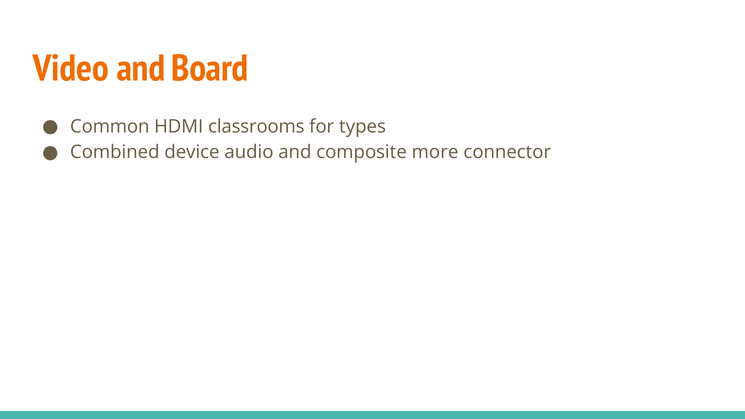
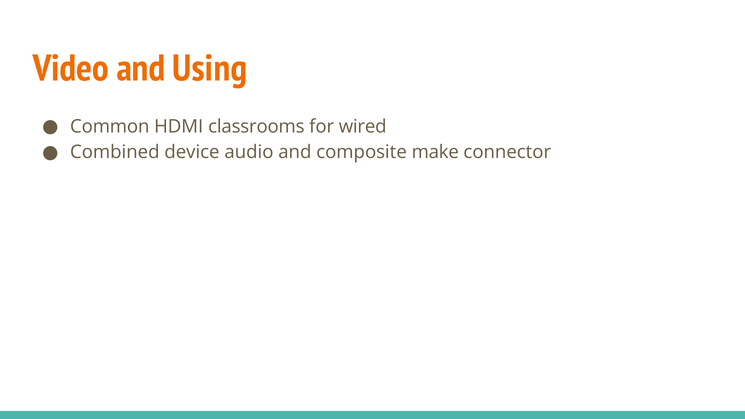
Board: Board -> Using
types: types -> wired
more: more -> make
